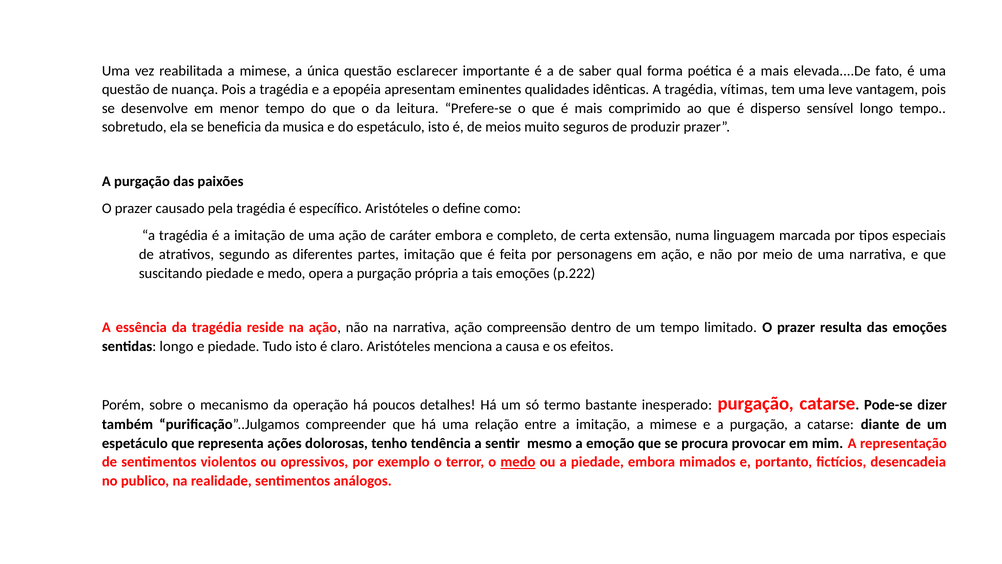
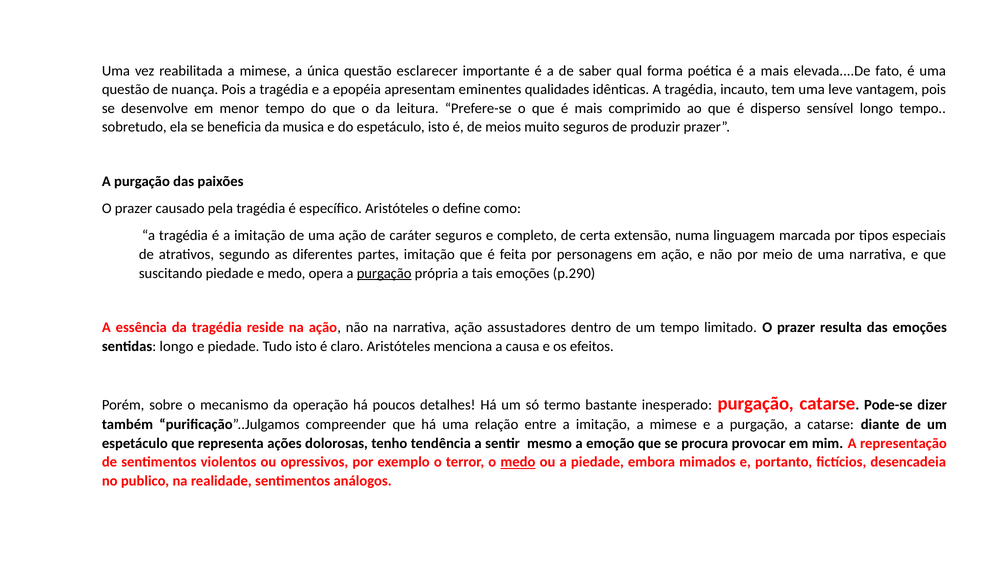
vítimas: vítimas -> incauto
caráter embora: embora -> seguros
purgação at (384, 273) underline: none -> present
p.222: p.222 -> p.290
compreensão: compreensão -> assustadores
